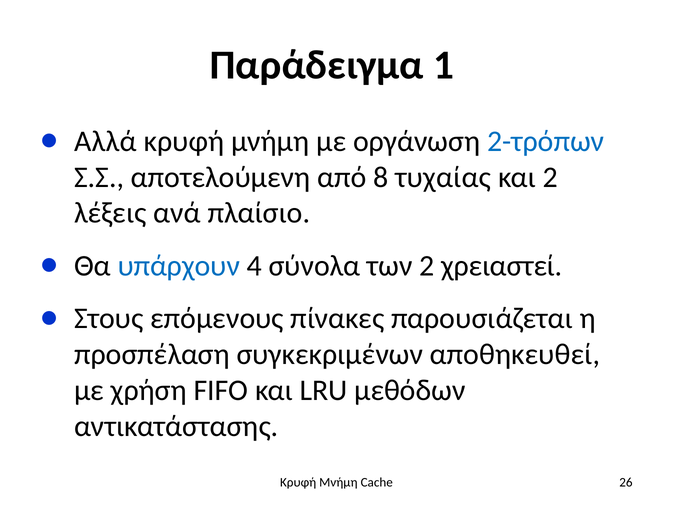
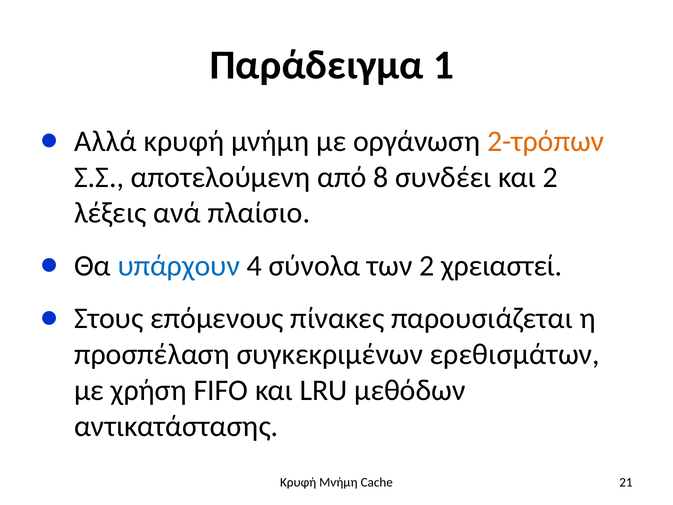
2-τρόπων colour: blue -> orange
τυχαίας: τυχαίας -> συνδέει
αποθηκευθεί: αποθηκευθεί -> ερεθισμάτων
26: 26 -> 21
